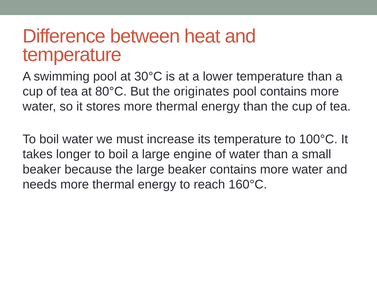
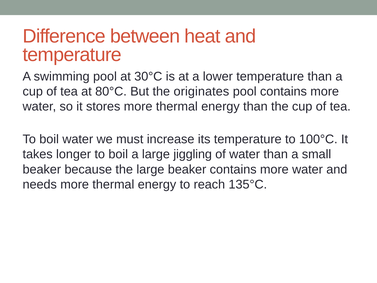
engine: engine -> jiggling
160°C: 160°C -> 135°C
